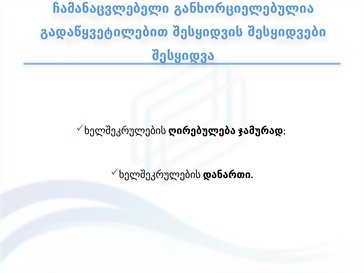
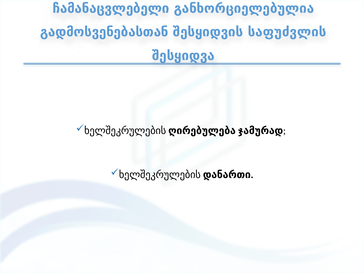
გადაწყვეტილებით: გადაწყვეტილებით -> გადმოსვენებასთან
შესყიდვები: შესყიდვები -> საფუძვლის
